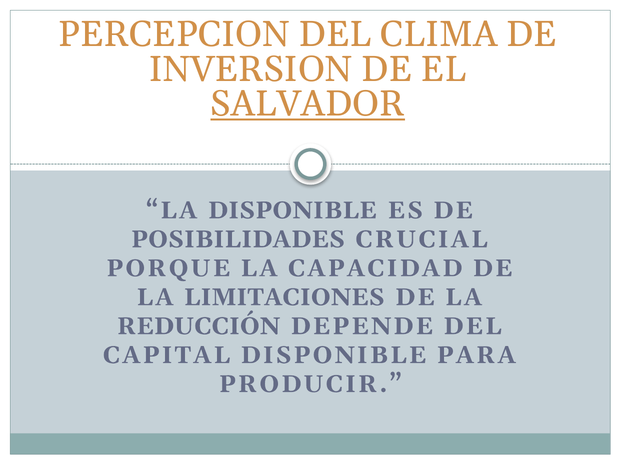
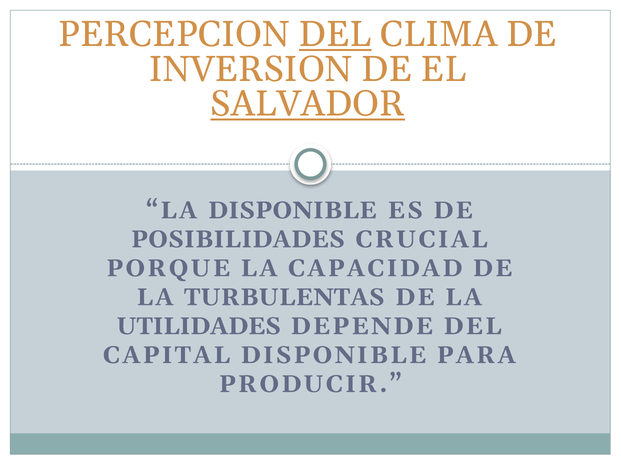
DEL at (335, 34) underline: none -> present
LIMITACIONES: LIMITACIONES -> TURBULENTAS
REDUCCIÓN: REDUCCIÓN -> UTILIDADES
